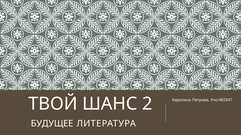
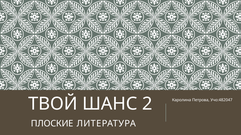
БУДУЩЕЕ: БУДУЩЕЕ -> ПЛОСКИЕ
